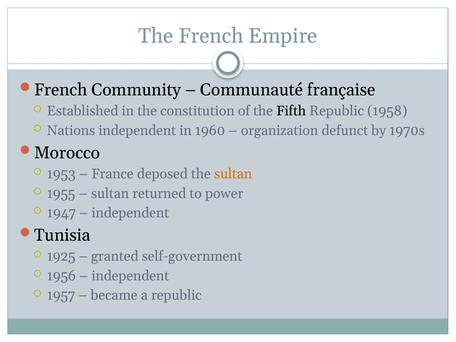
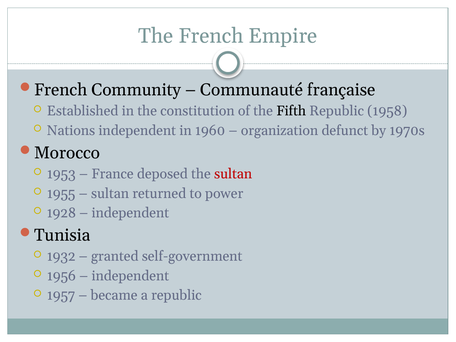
sultan at (233, 174) colour: orange -> red
1947: 1947 -> 1928
1925: 1925 -> 1932
